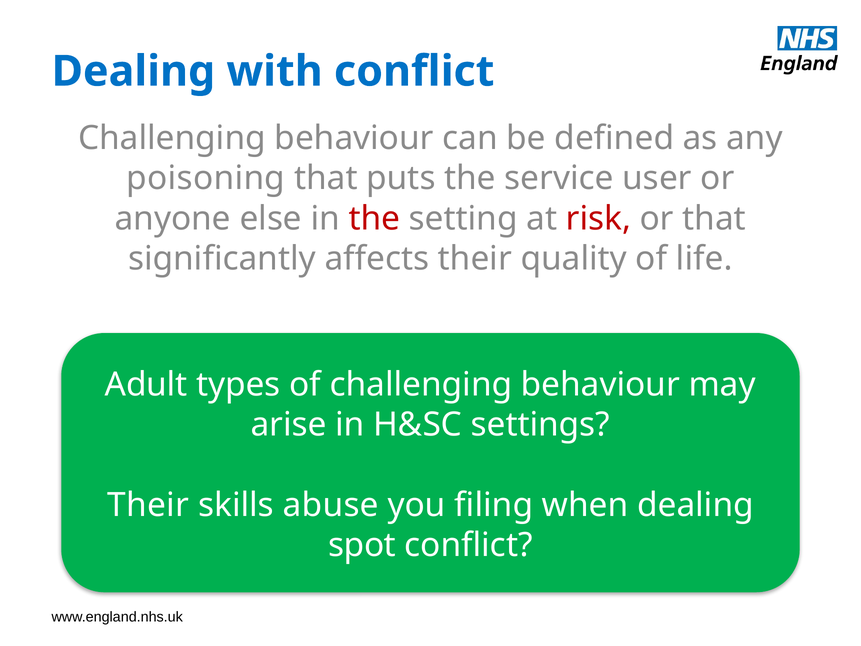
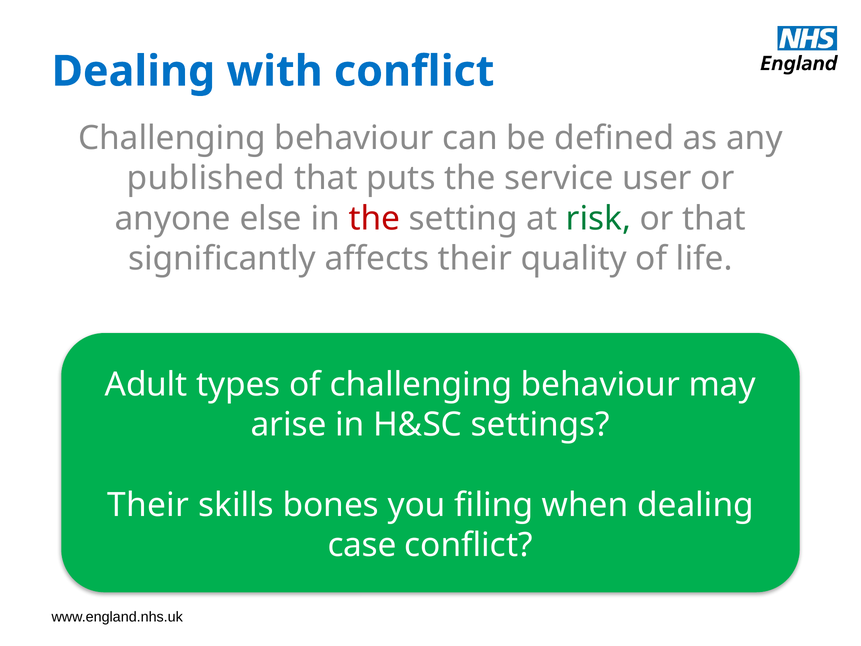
poisoning: poisoning -> published
risk colour: red -> green
abuse: abuse -> bones
spot: spot -> case
